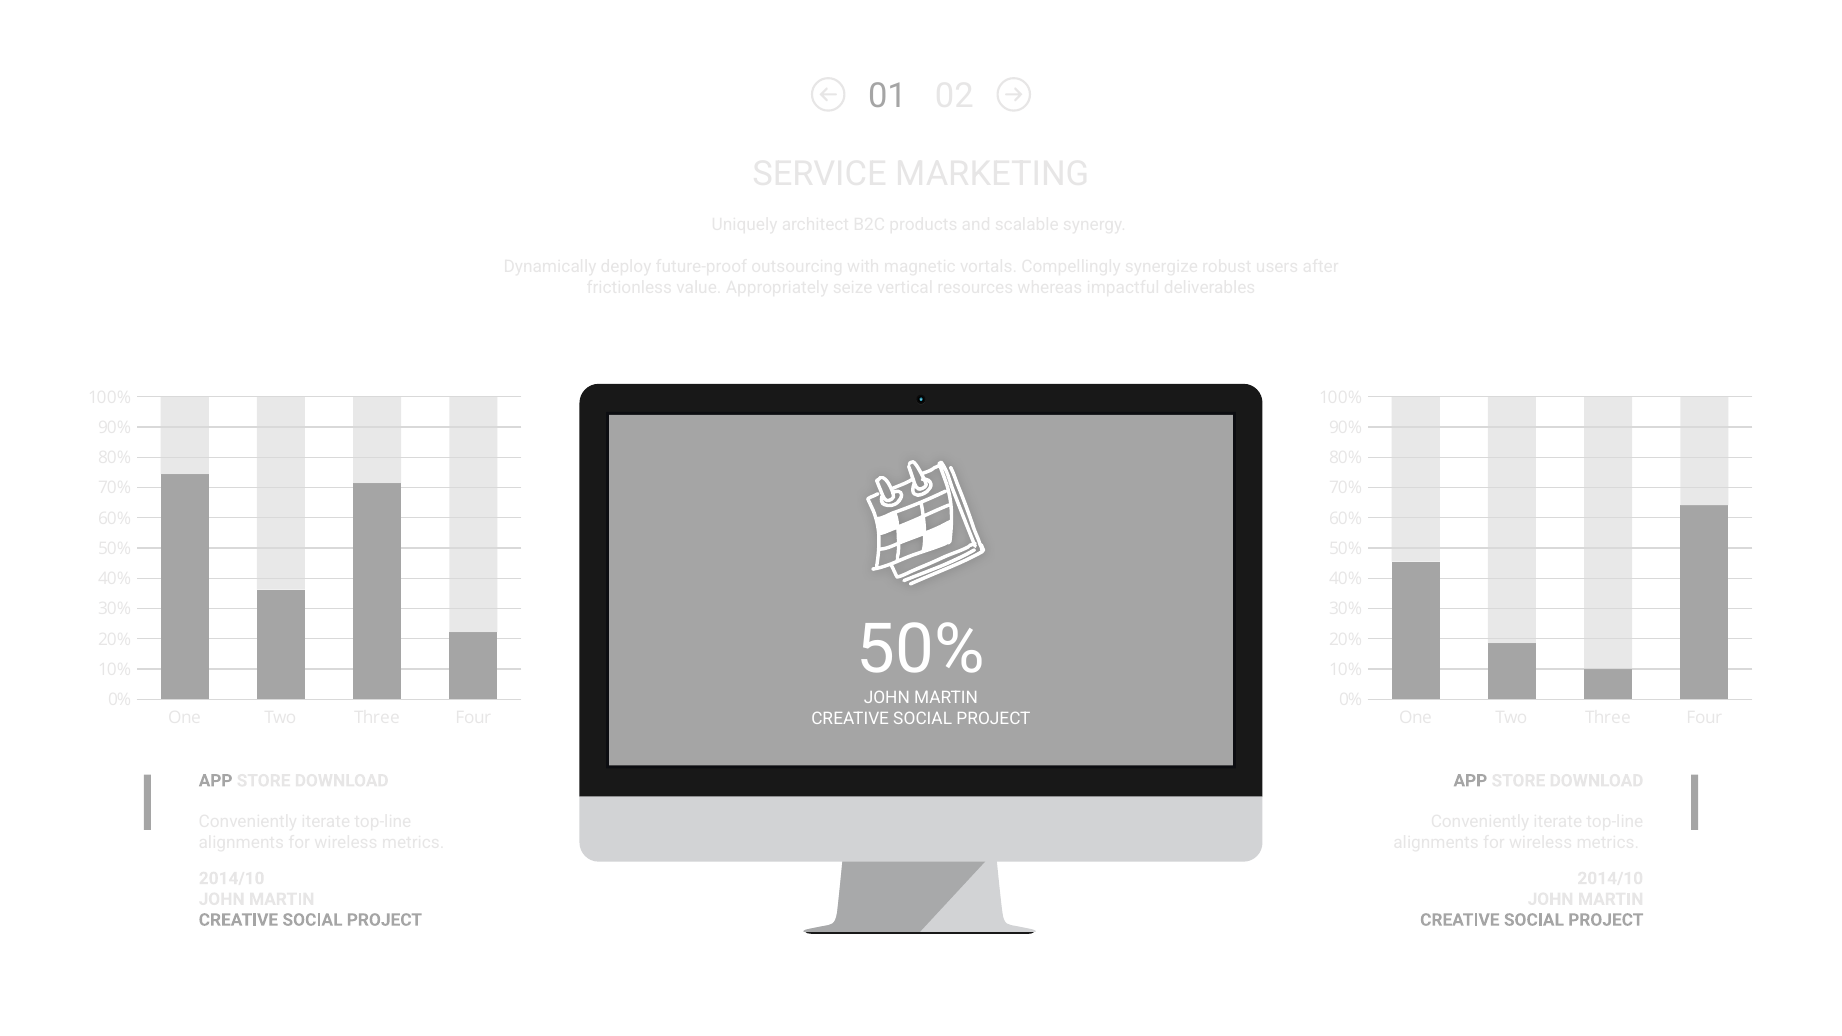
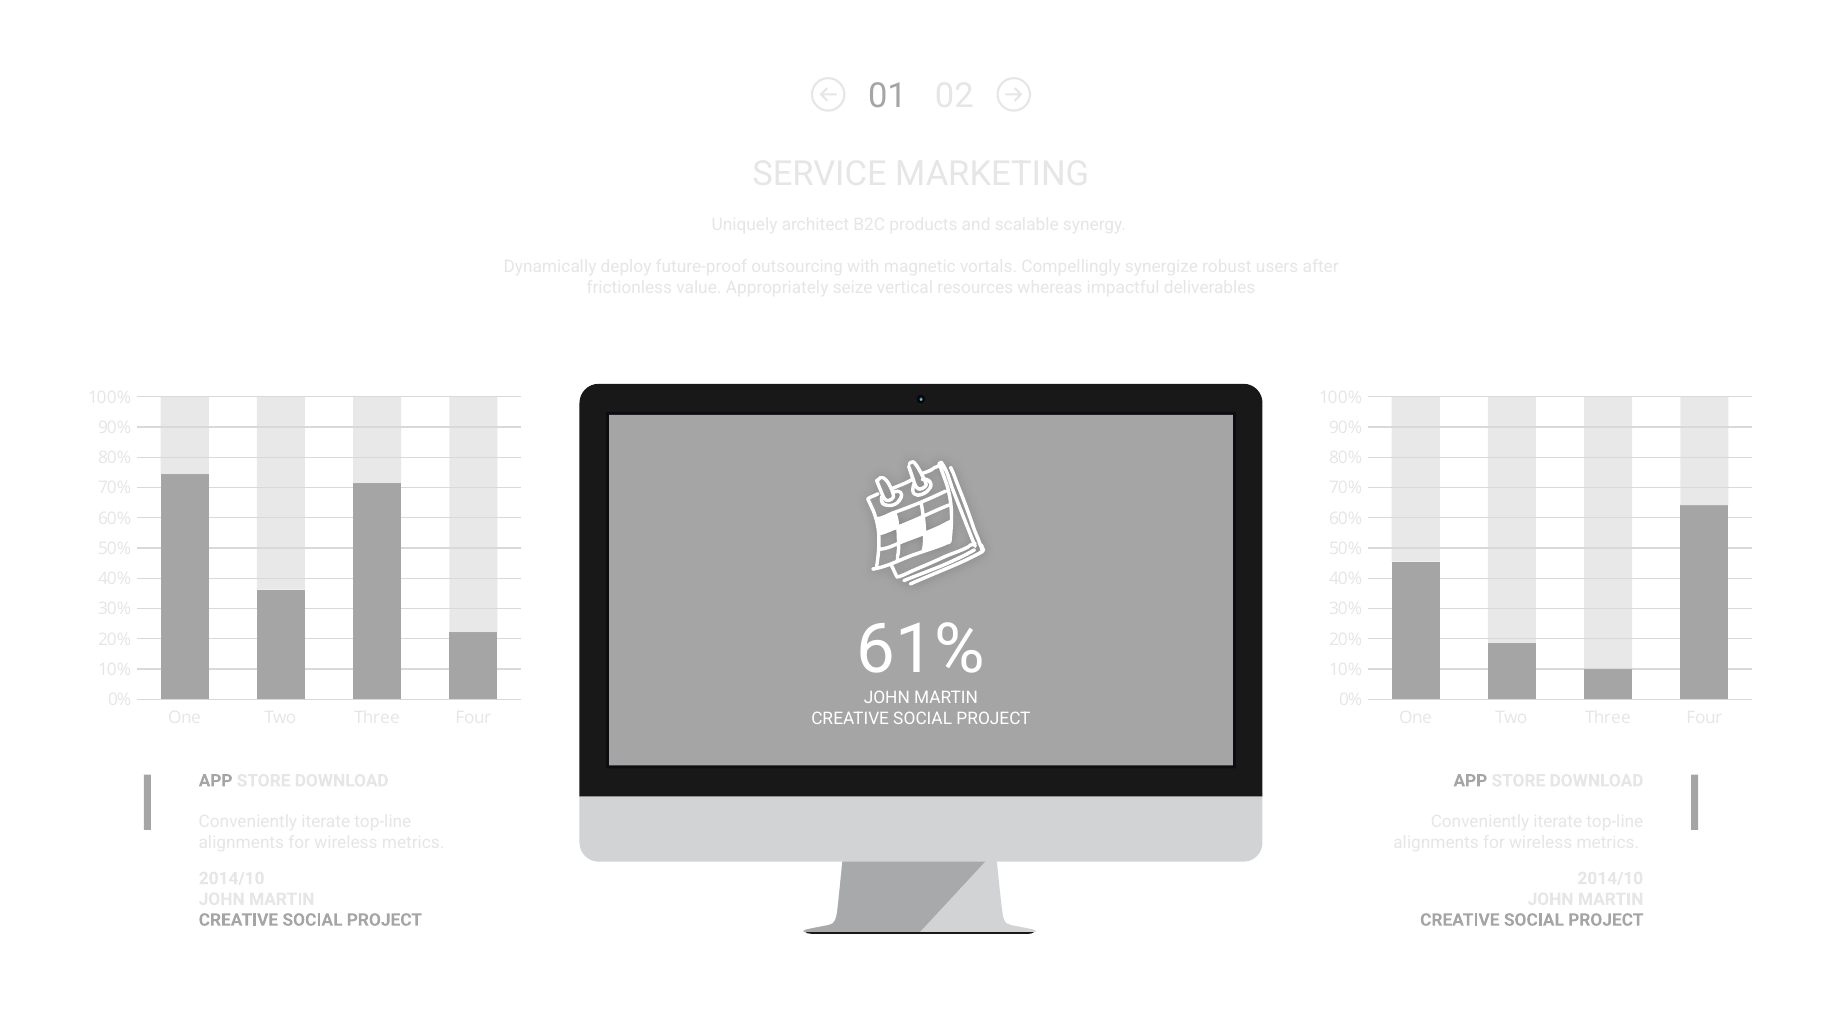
50% at (921, 650): 50% -> 61%
